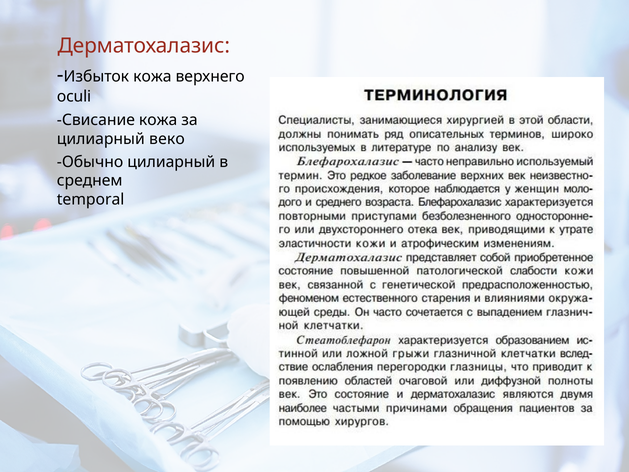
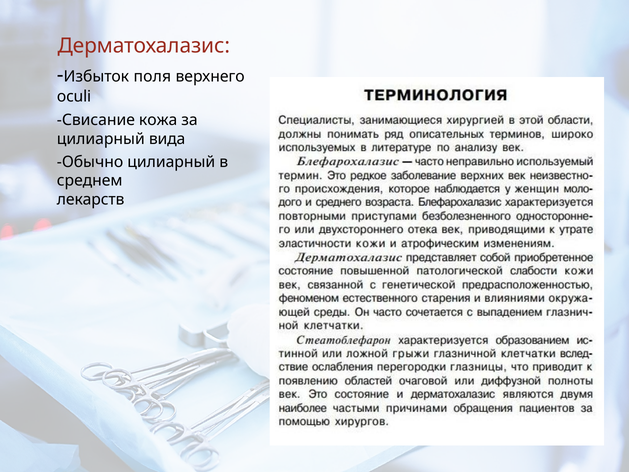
Избыток кожа: кожа -> поля
веко: веко -> вида
temporal: temporal -> лекарств
